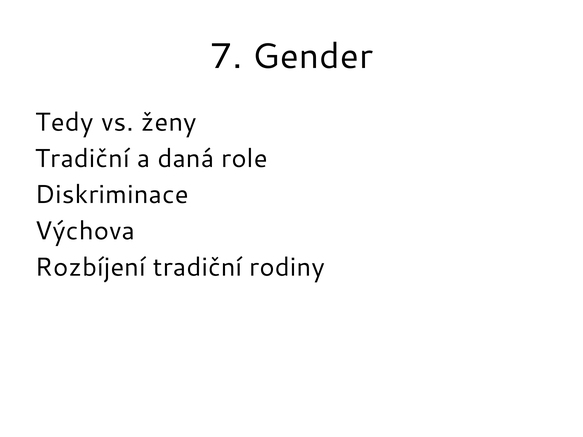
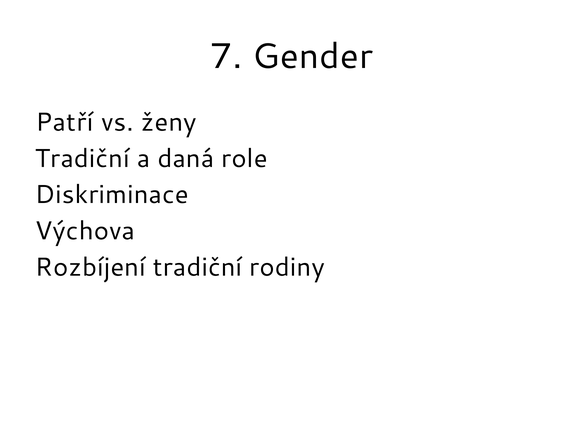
Tedy: Tedy -> Patří
